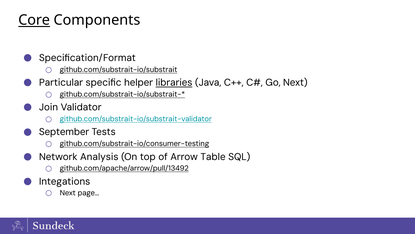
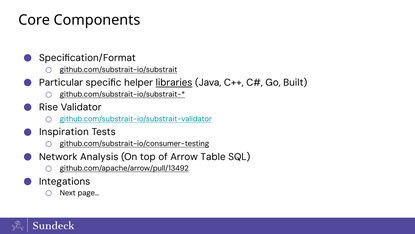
Core underline: present -> none
Go Next: Next -> Built
Join: Join -> Rise
September: September -> Inspiration
